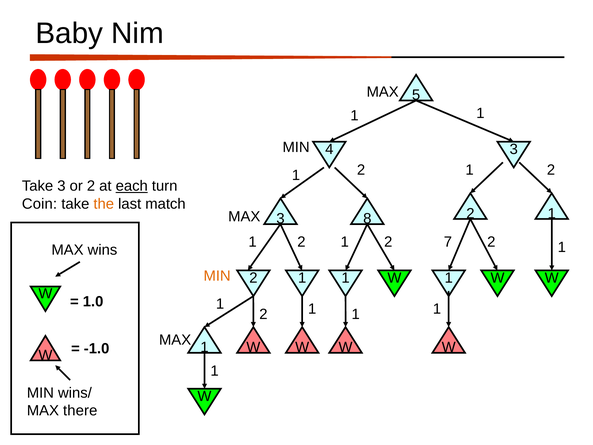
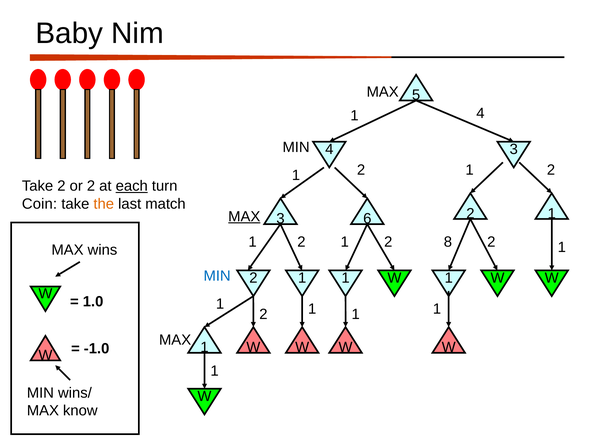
1 at (480, 113): 1 -> 4
Take 3: 3 -> 2
MAX at (244, 216) underline: none -> present
8: 8 -> 6
7: 7 -> 8
MIN at (217, 276) colour: orange -> blue
there: there -> know
